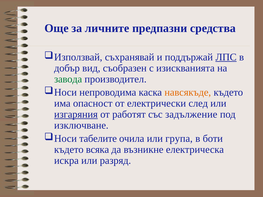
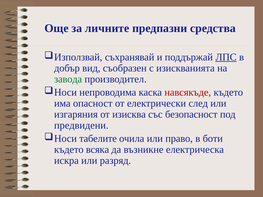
навсякъде colour: orange -> red
изгаряния underline: present -> none
работят: работят -> изисква
задължение: задължение -> безопасност
изключване: изключване -> предвидени
група: група -> право
